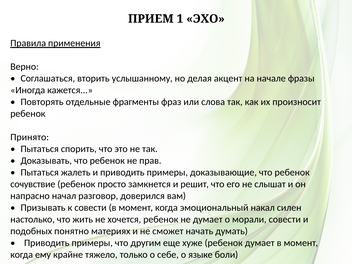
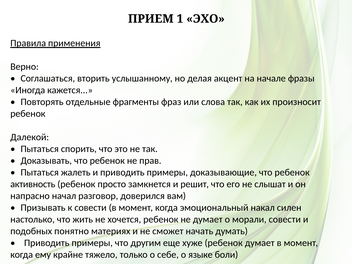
Принято: Принято -> Далекой
сочувствие: сочувствие -> активность
